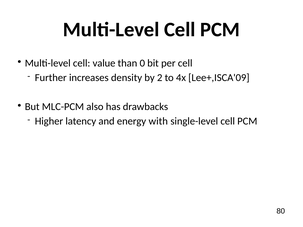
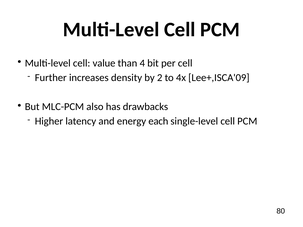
0: 0 -> 4
with: with -> each
